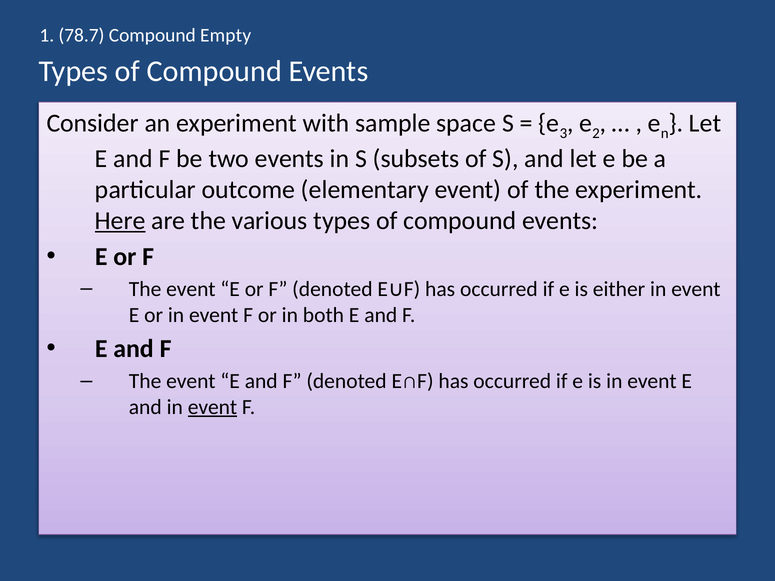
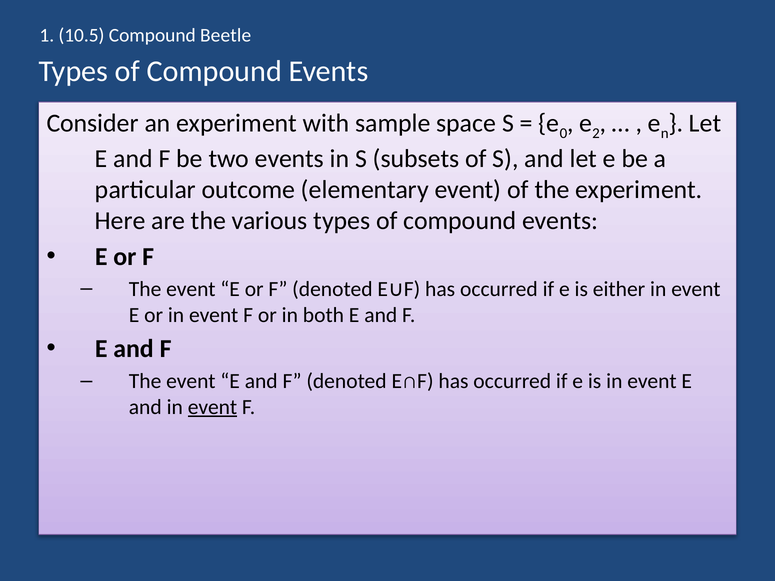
78.7: 78.7 -> 10.5
Empty: Empty -> Beetle
3: 3 -> 0
Here underline: present -> none
